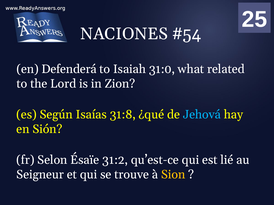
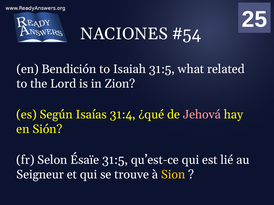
Defenderá: Defenderá -> Bendición
Isaiah 31:0: 31:0 -> 31:5
31:8: 31:8 -> 31:4
Jehová colour: light blue -> pink
Ésaïe 31:2: 31:2 -> 31:5
